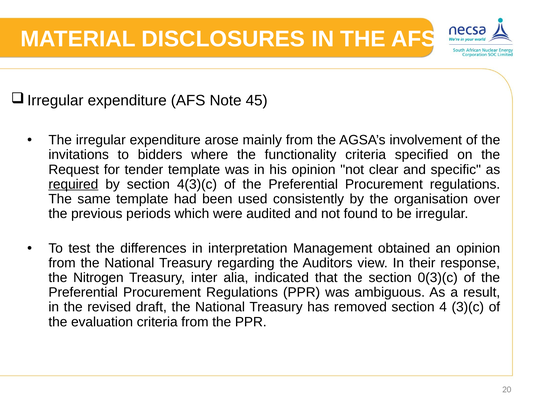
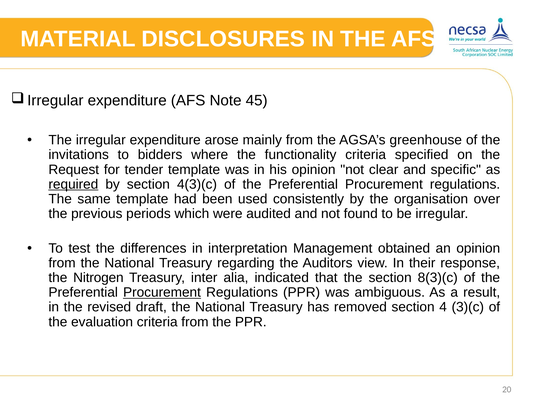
involvement: involvement -> greenhouse
0(3)(c: 0(3)(c -> 8(3)(c
Procurement at (162, 292) underline: none -> present
